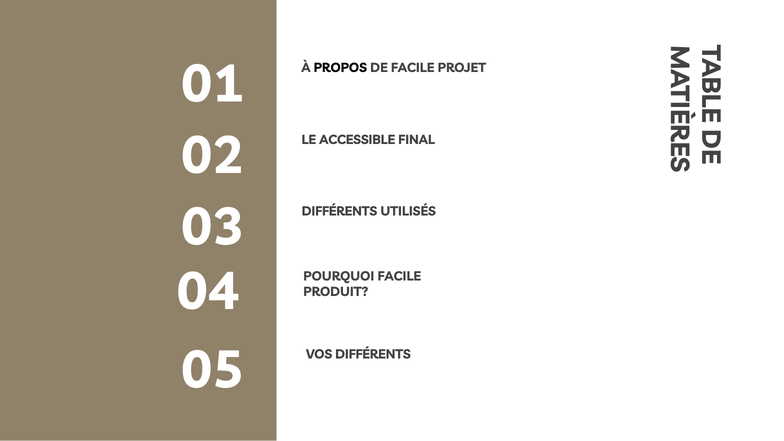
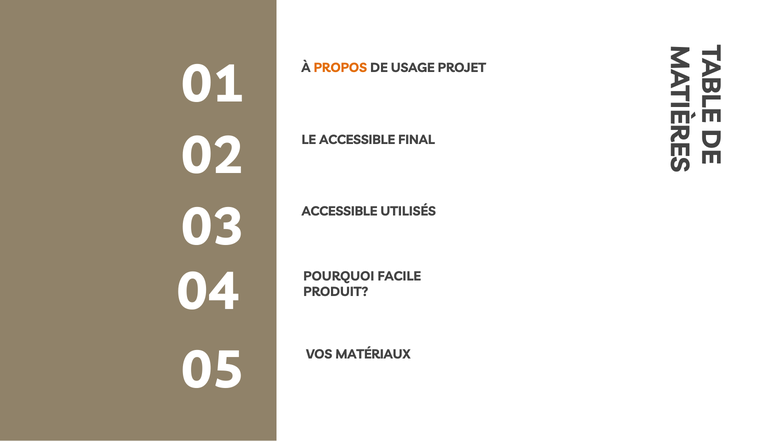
PROPOS colour: black -> orange
DE FACILE: FACILE -> USAGE
DIFFÉRENTS at (340, 211): DIFFÉRENTS -> ACCESSIBLE
VOS DIFFÉRENTS: DIFFÉRENTS -> MATÉRIAUX
